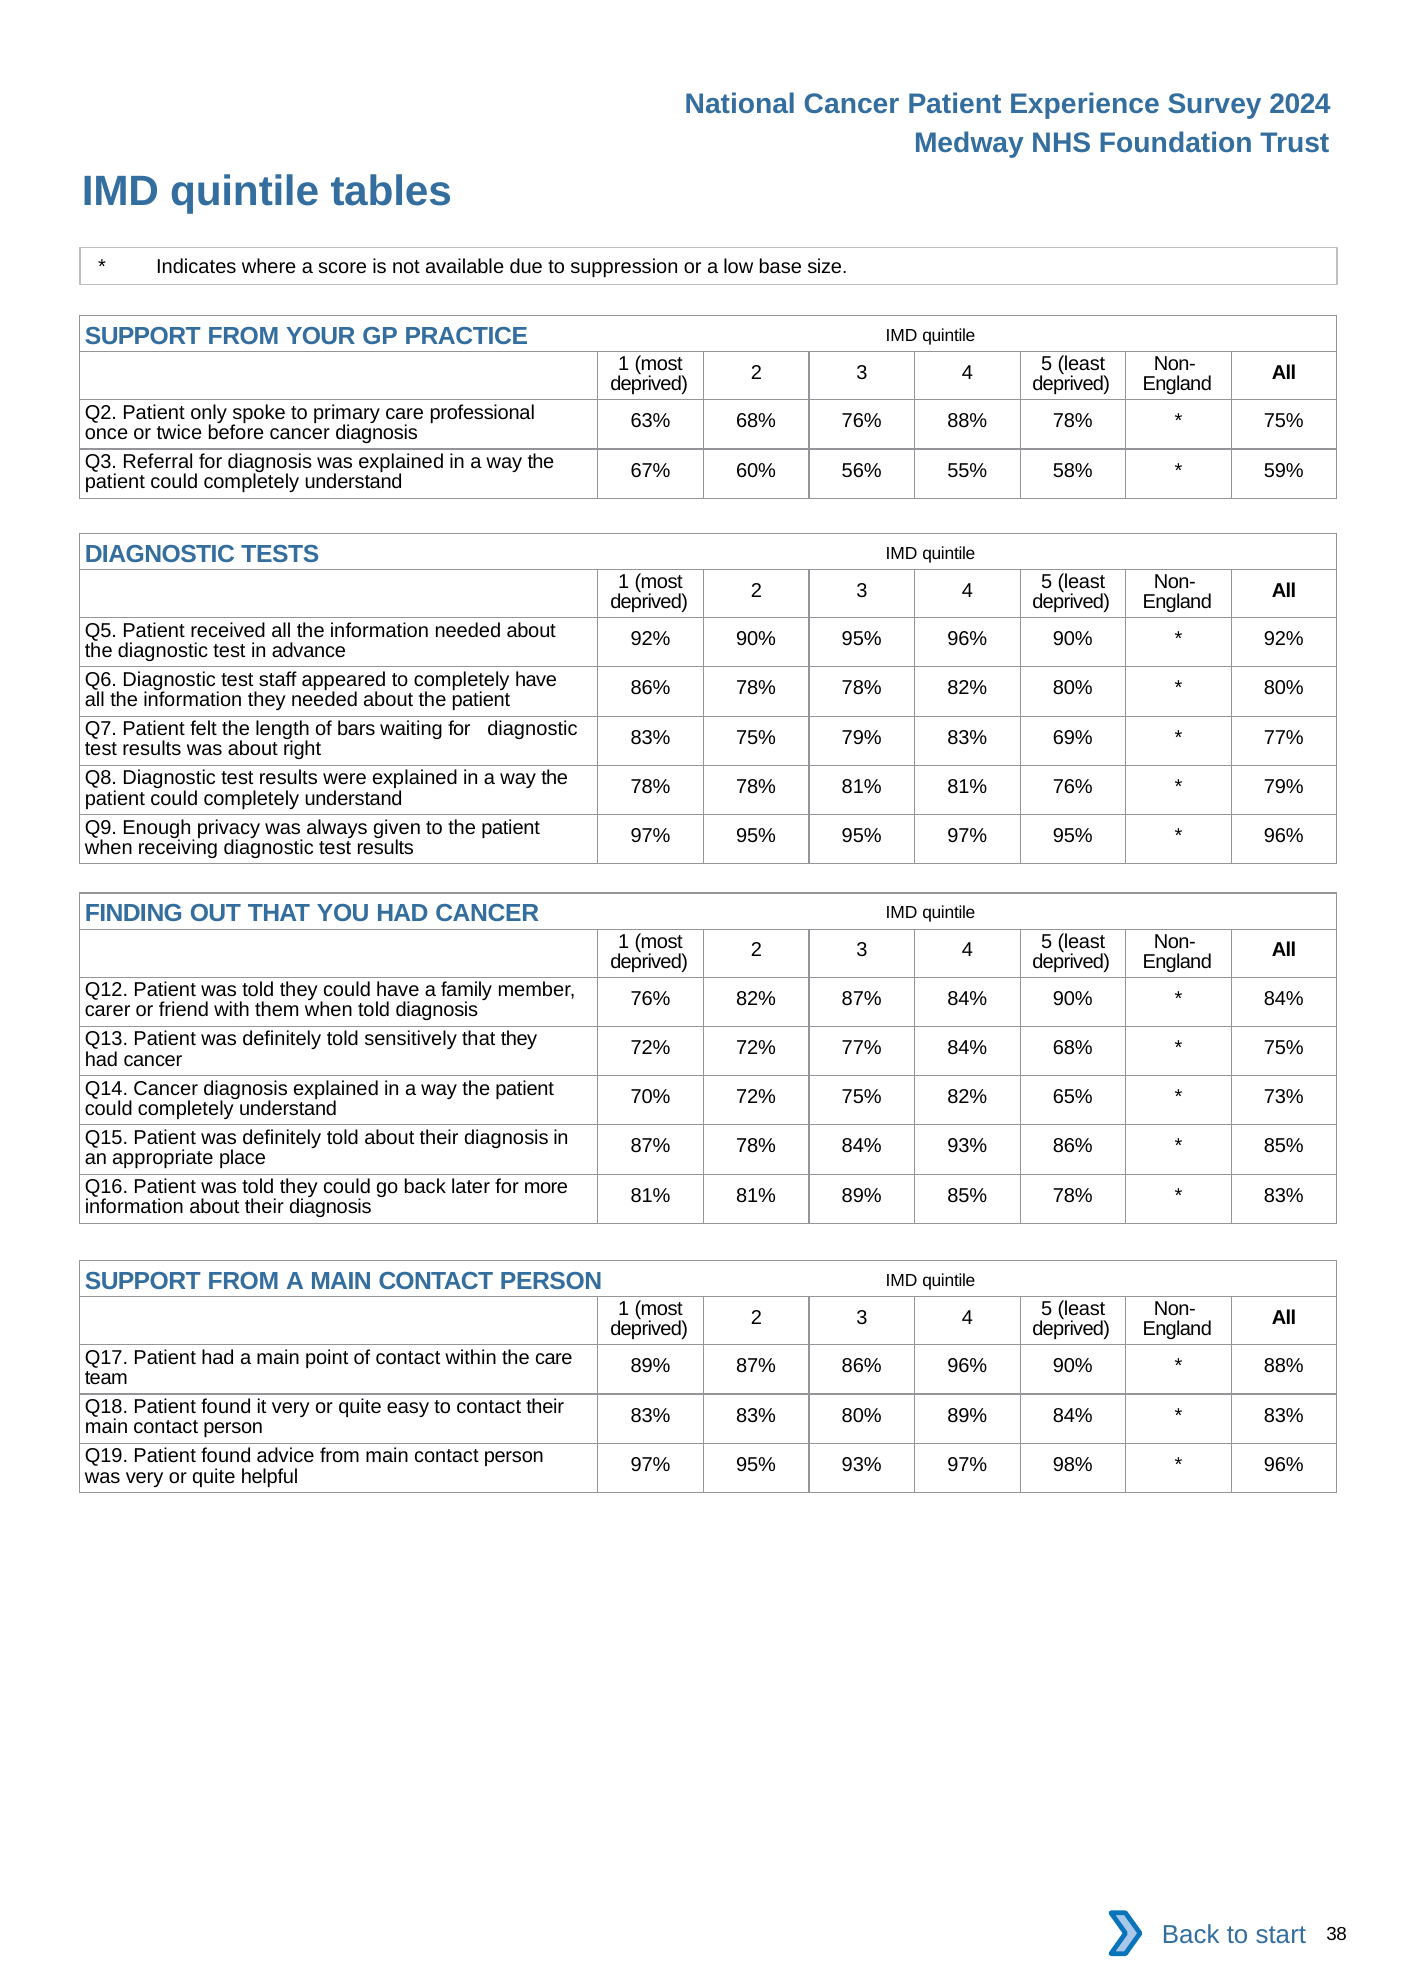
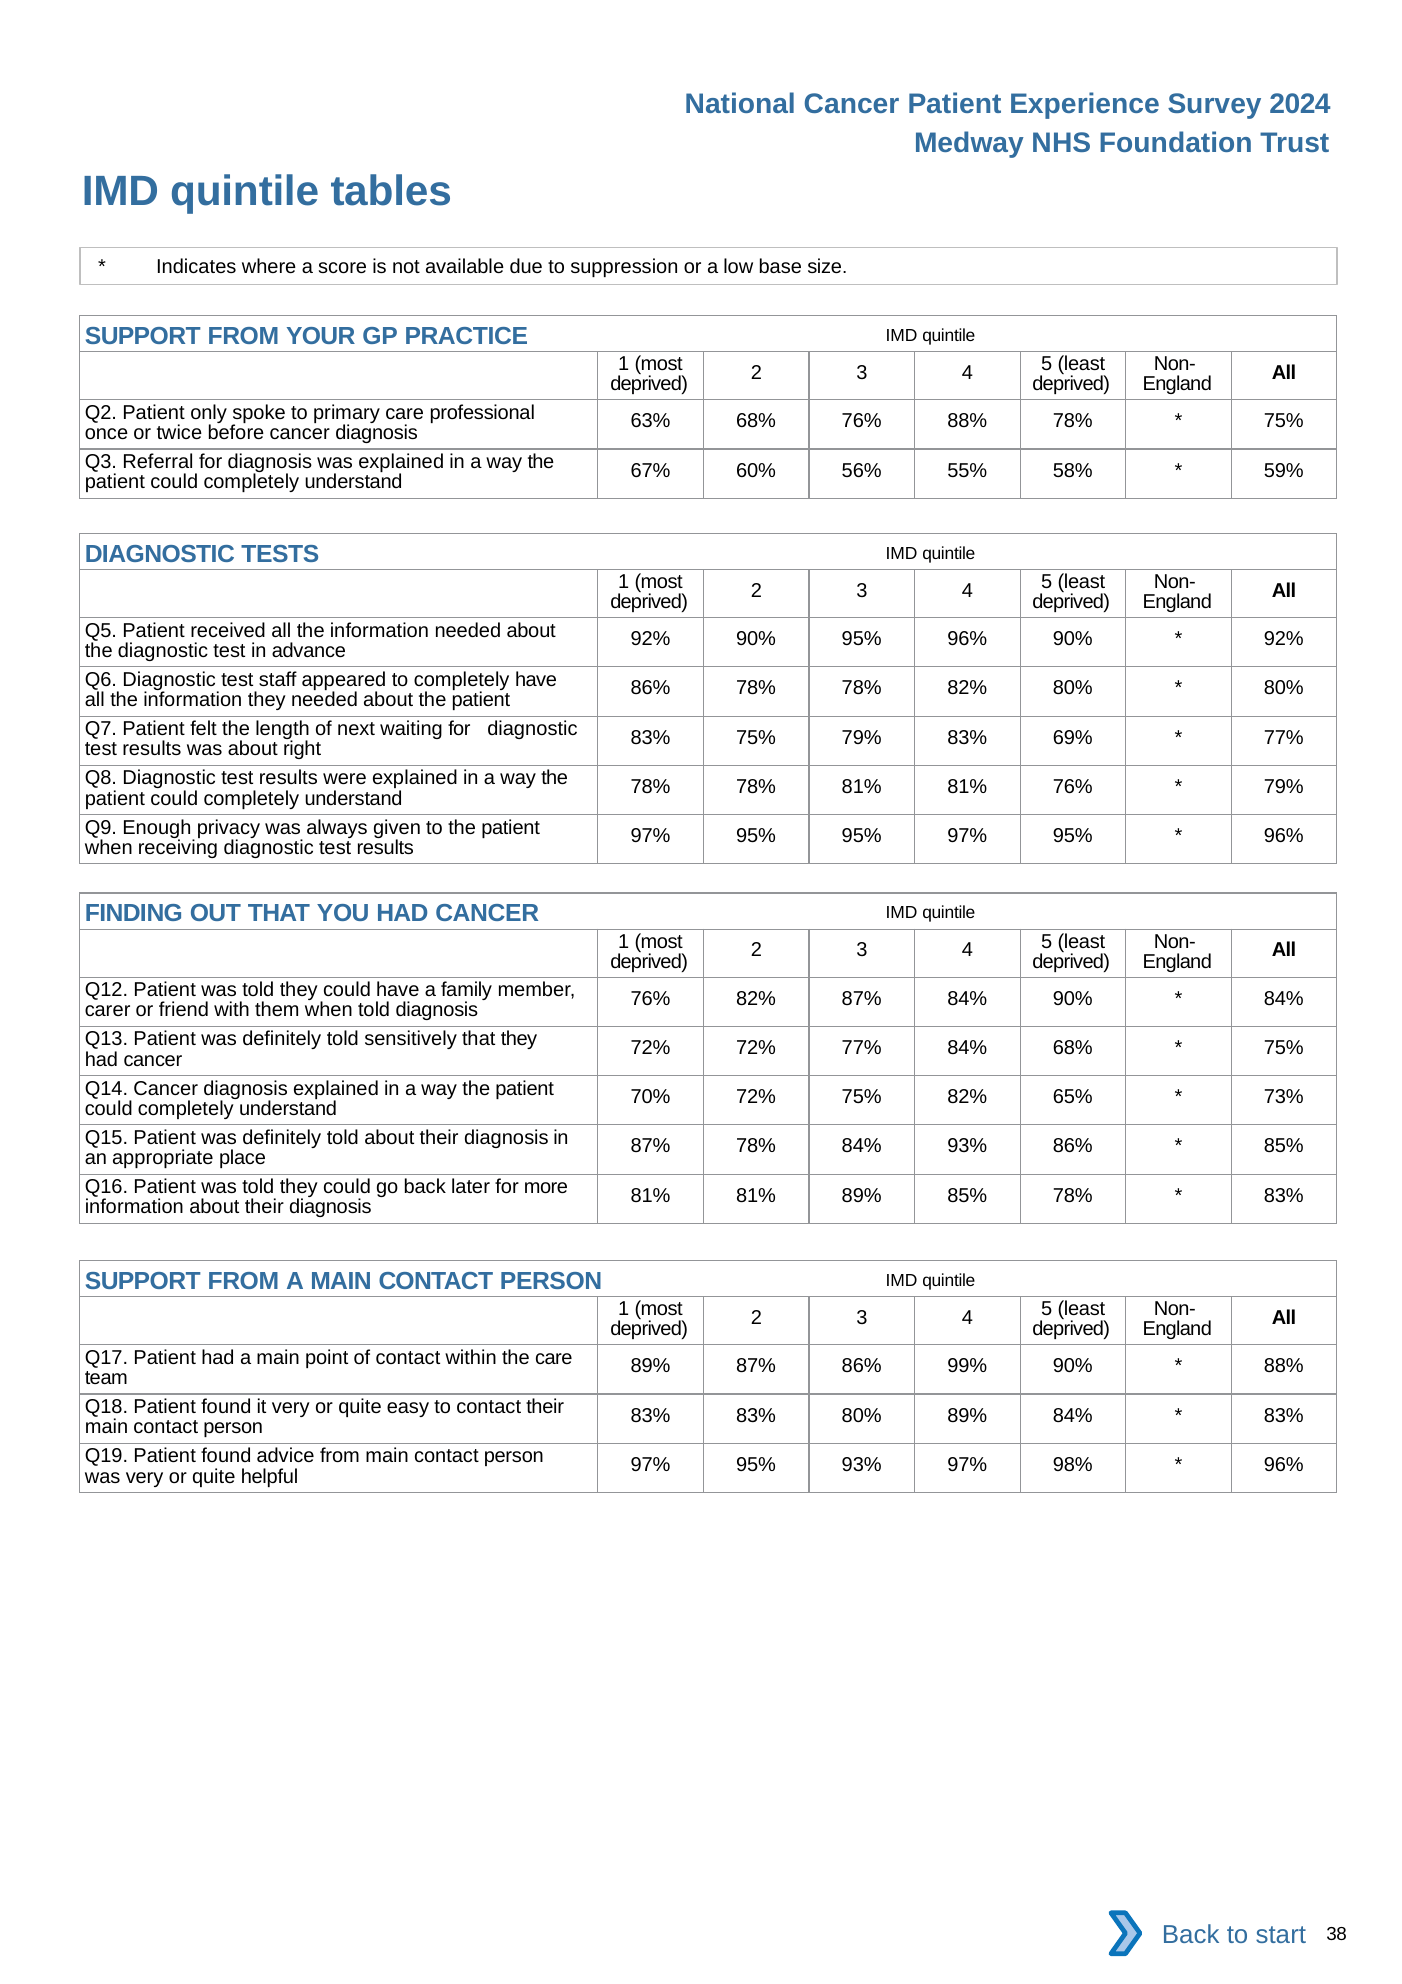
bars: bars -> next
86% 96%: 96% -> 99%
